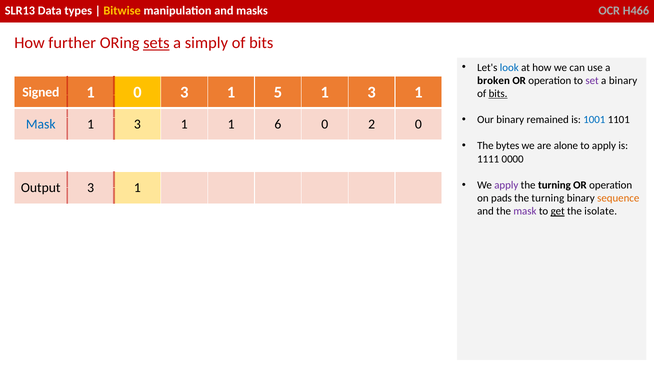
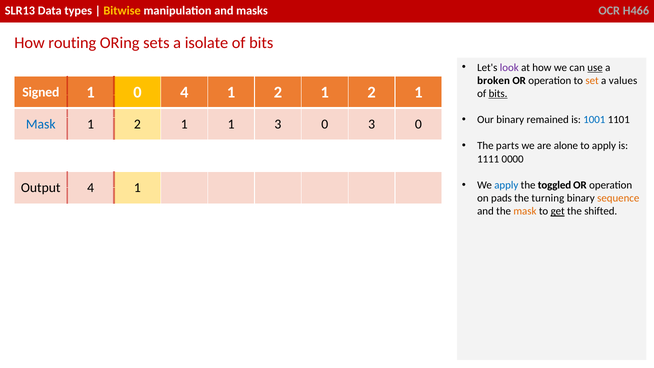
further: further -> routing
sets underline: present -> none
simply: simply -> isolate
look colour: blue -> purple
use underline: none -> present
set colour: purple -> orange
a binary: binary -> values
0 3: 3 -> 4
5 at (278, 92): 5 -> 2
3 at (372, 92): 3 -> 2
3 at (137, 124): 3 -> 2
1 6: 6 -> 3
0 2: 2 -> 3
bytes: bytes -> parts
apply at (506, 185) colour: purple -> blue
turning at (554, 185): turning -> toggled
Output 3: 3 -> 4
mask at (525, 211) colour: purple -> orange
isolate: isolate -> shifted
